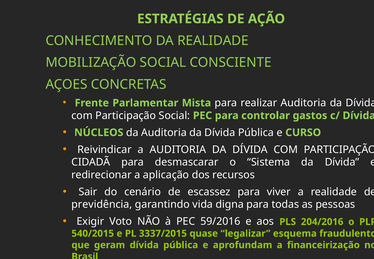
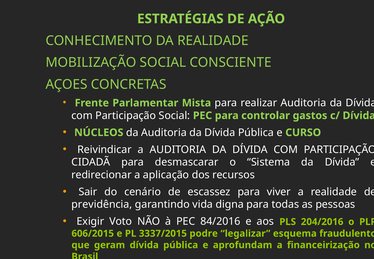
59/2016: 59/2016 -> 84/2016
540/2015: 540/2015 -> 606/2015
quase: quase -> podre
